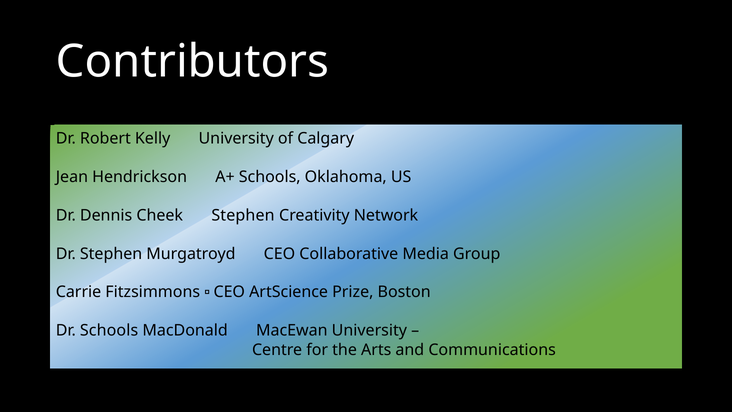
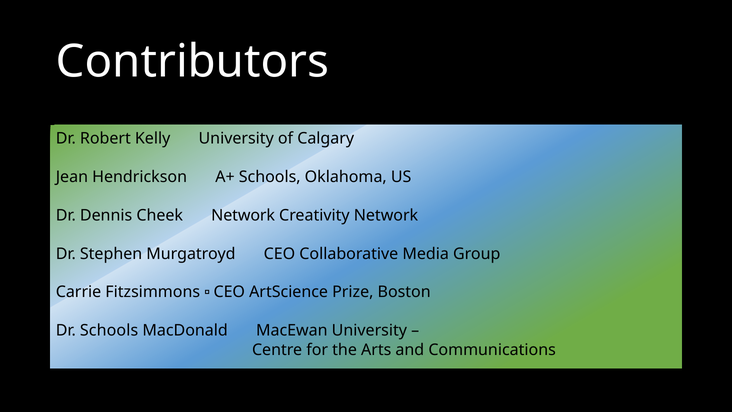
Cheek Stephen: Stephen -> Network
